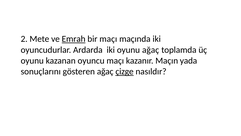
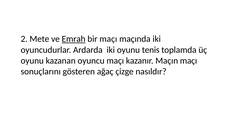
oyunu ağaç: ağaç -> tenis
Maçın yada: yada -> maçı
çizge underline: present -> none
